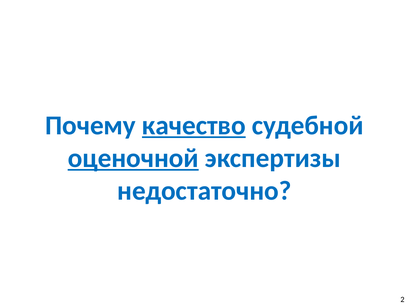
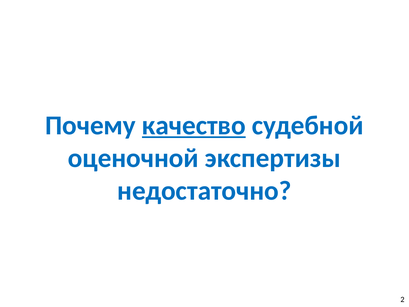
оценочной underline: present -> none
